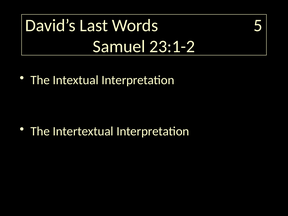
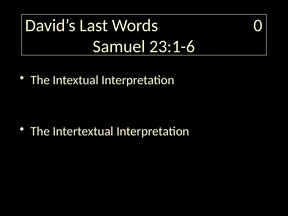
5: 5 -> 0
23:1-2: 23:1-2 -> 23:1-6
